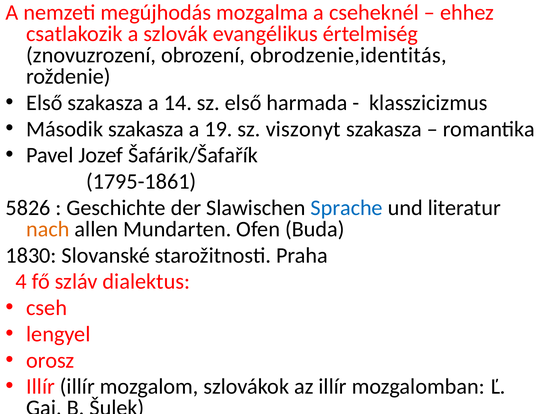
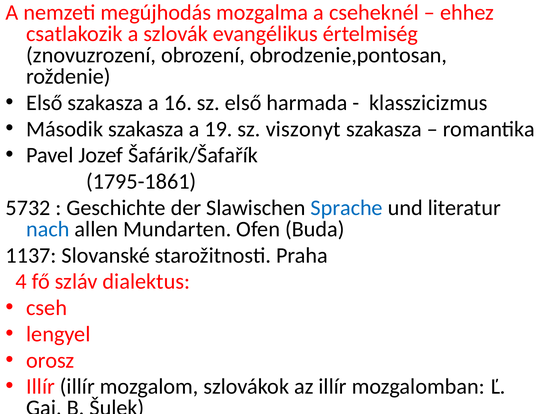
obrodzenie,identitás: obrodzenie,identitás -> obrodzenie,pontosan
14: 14 -> 16
5826: 5826 -> 5732
nach colour: orange -> blue
1830: 1830 -> 1137
